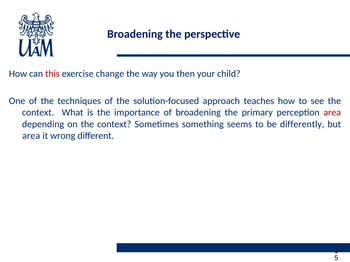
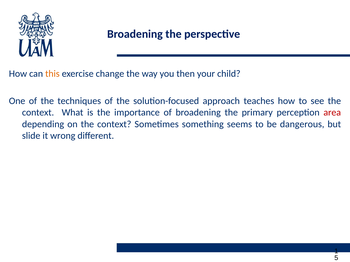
this colour: red -> orange
differently: differently -> dangerous
area at (31, 136): area -> slide
